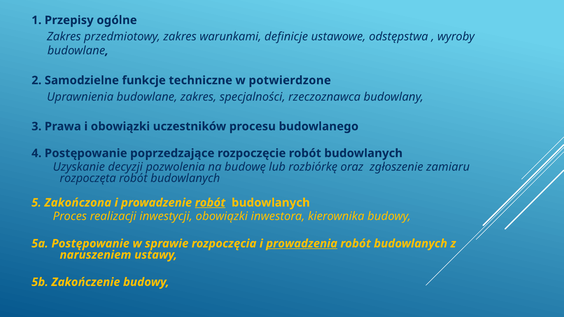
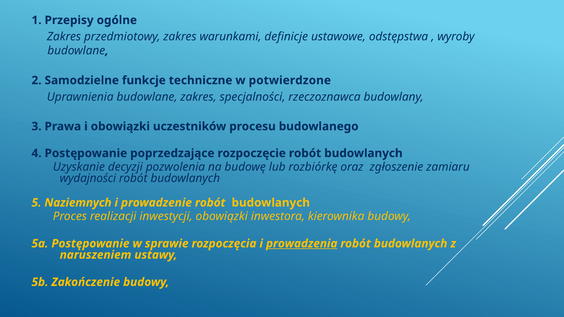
rozpoczęta: rozpoczęta -> wydajności
Zakończona: Zakończona -> Naziemnych
robót at (210, 203) underline: present -> none
